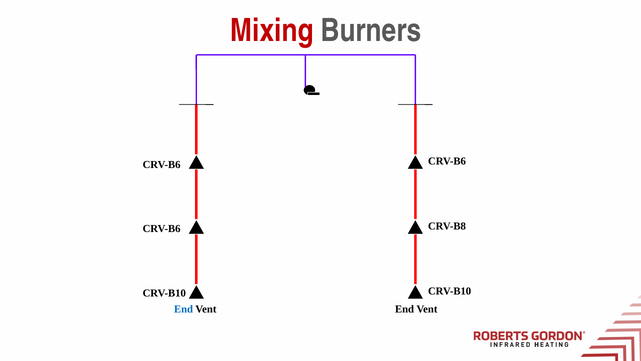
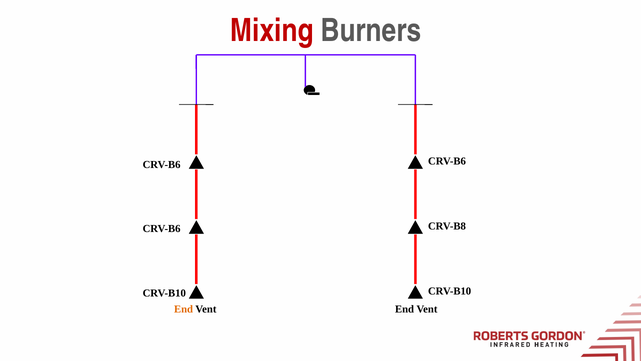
End at (184, 309) colour: blue -> orange
